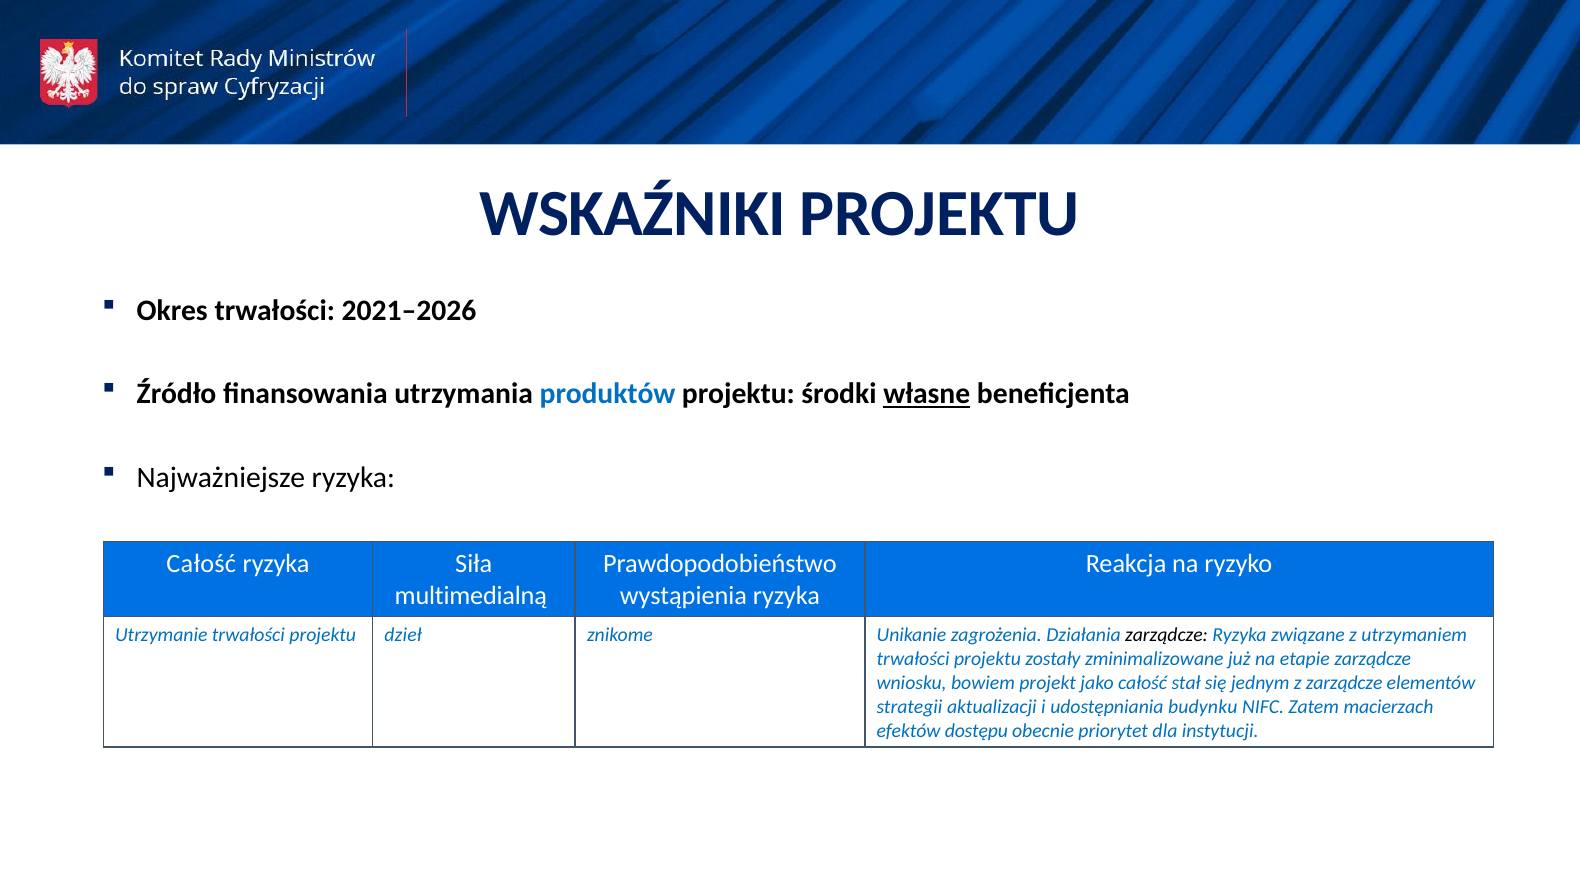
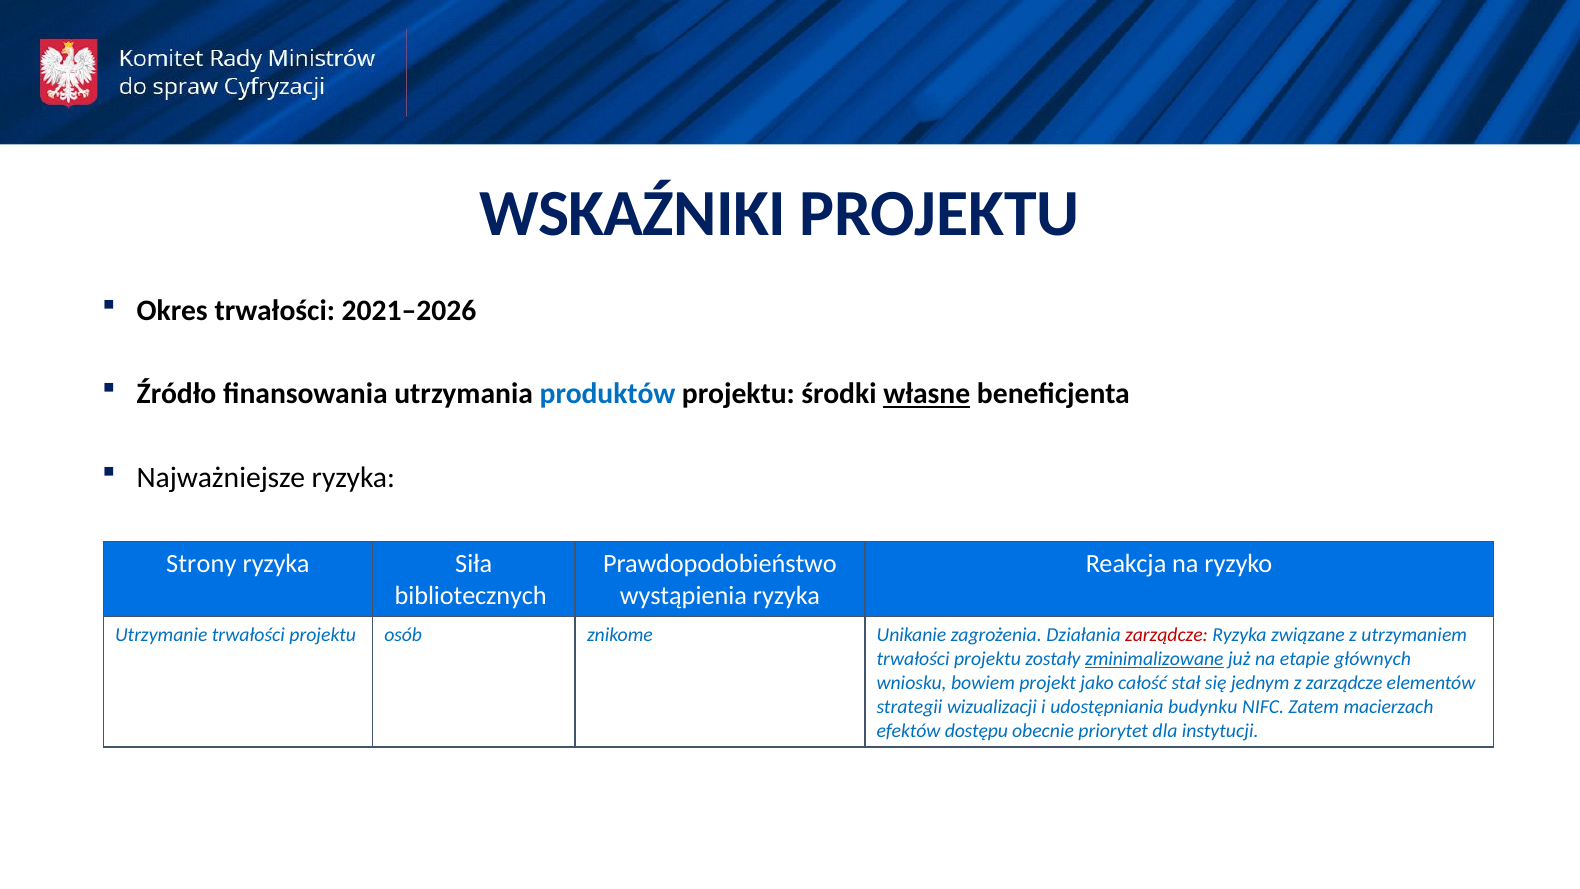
Całość at (201, 564): Całość -> Strony
multimedialną: multimedialną -> bibliotecznych
dzieł: dzieł -> osób
zarządcze at (1167, 635) colour: black -> red
zminimalizowane underline: none -> present
etapie zarządcze: zarządcze -> głównych
aktualizacji: aktualizacji -> wizualizacji
